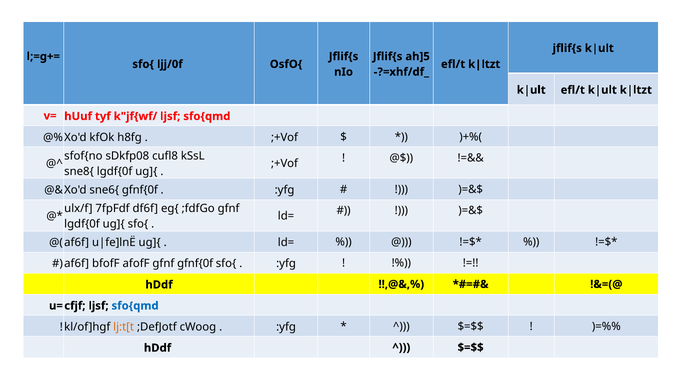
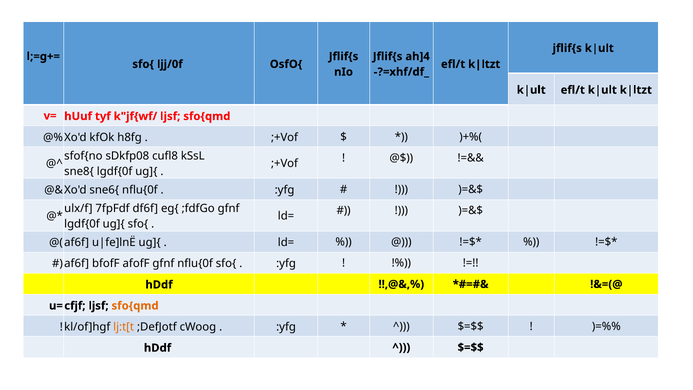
ah]5: ah]5 -> ah]4
sne6{ gfnf{0f: gfnf{0f -> nflu{0f
gfnf gfnf{0f: gfnf{0f -> nflu{0f
sfo{qmd at (135, 306) colour: blue -> orange
